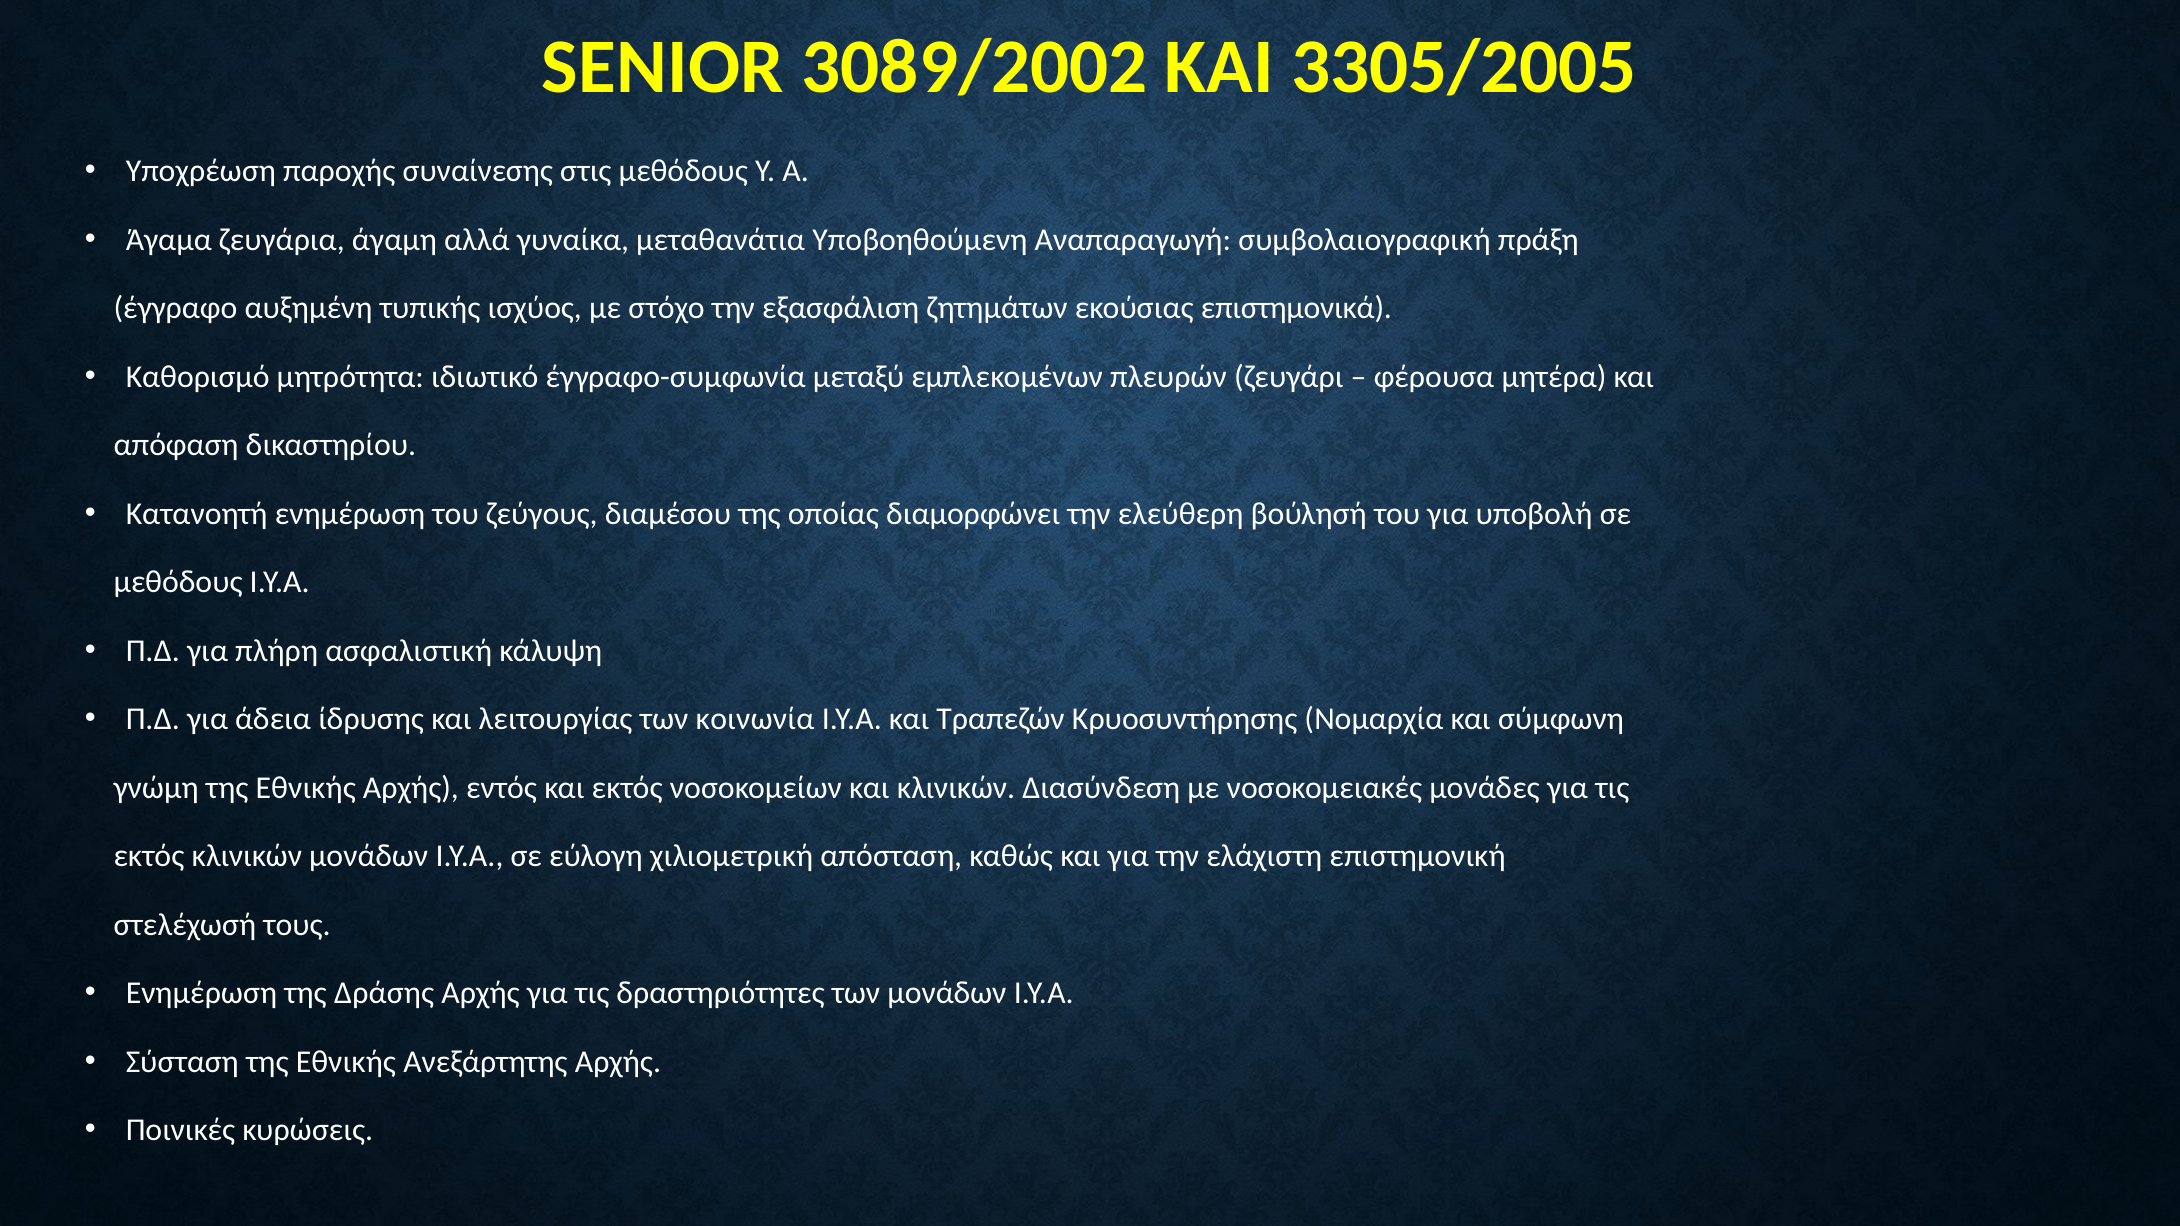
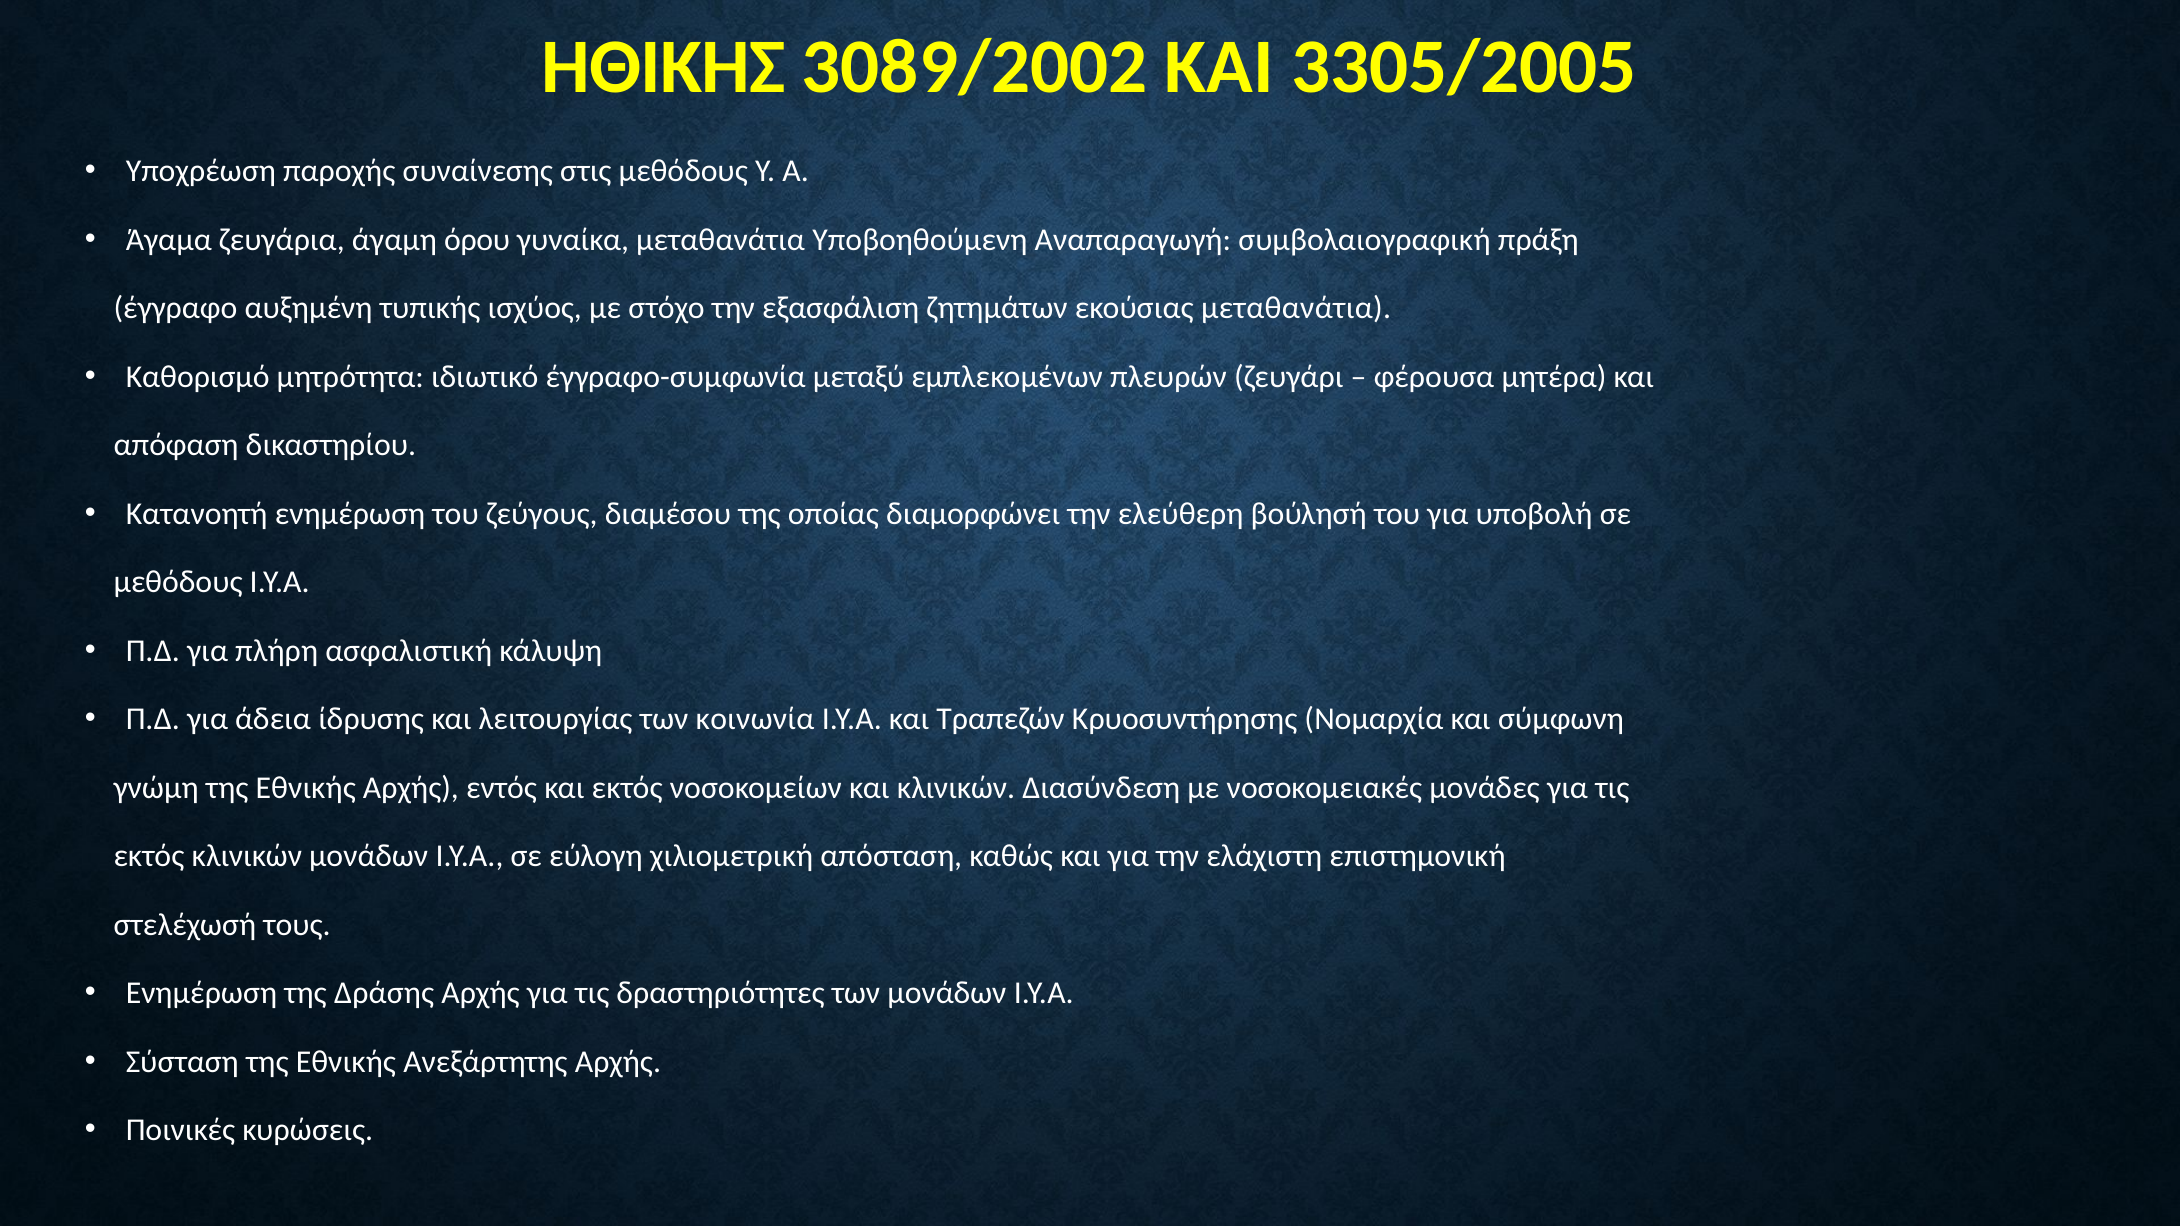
SENIOR: SENIOR -> ΗΘΙΚΗΣ
αλλά: αλλά -> όρου
εκούσιας επιστημονικά: επιστημονικά -> μεταθανάτια
